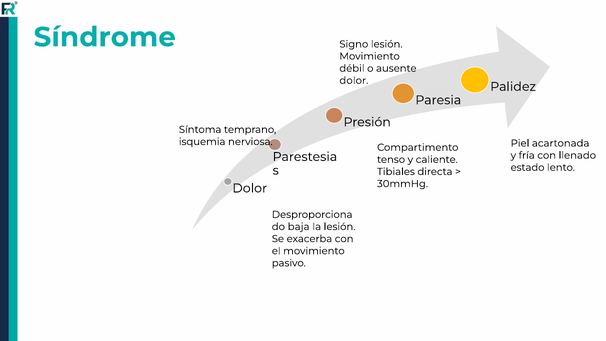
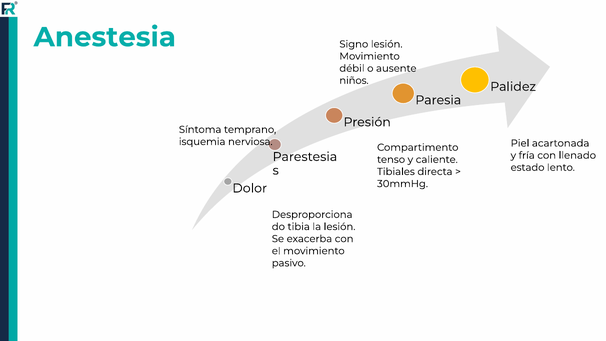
Síndrome: Síndrome -> Anestesia
dolor at (354, 80): dolor -> niños
baja: baja -> tibia
